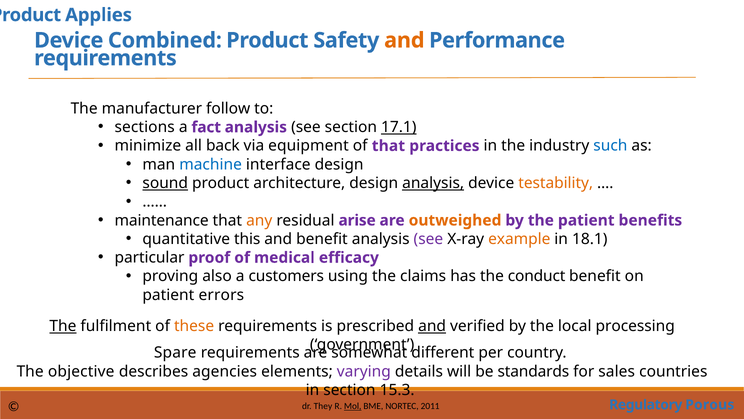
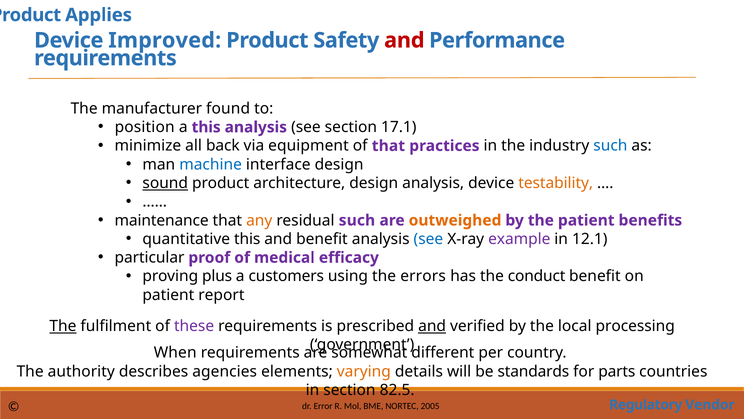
Combined: Combined -> Improved
and at (404, 40) colour: orange -> red
follow: follow -> found
sections: sections -> position
a fact: fact -> this
17.1 underline: present -> none
analysis at (433, 183) underline: present -> none
residual arise: arise -> such
see at (428, 239) colour: purple -> blue
example colour: orange -> purple
18.1: 18.1 -> 12.1
also: also -> plus
claims: claims -> errors
errors: errors -> report
these colour: orange -> purple
Spare: Spare -> When
objective: objective -> authority
varying colour: purple -> orange
sales: sales -> parts
15.3: 15.3 -> 82.5
Porous: Porous -> Vendor
They: They -> Error
Mol underline: present -> none
2011: 2011 -> 2005
